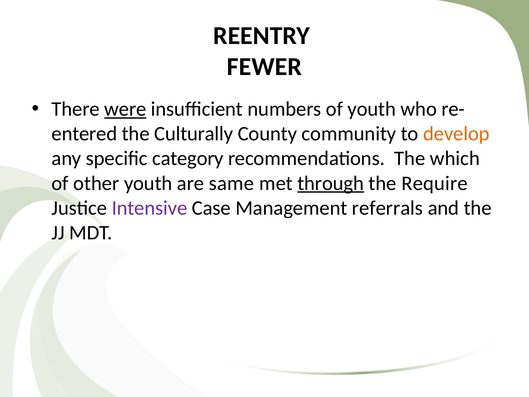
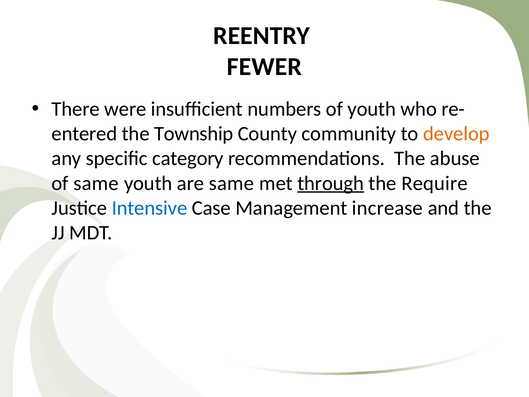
were underline: present -> none
Culturally: Culturally -> Township
which: which -> abuse
of other: other -> same
Intensive colour: purple -> blue
referrals: referrals -> increase
